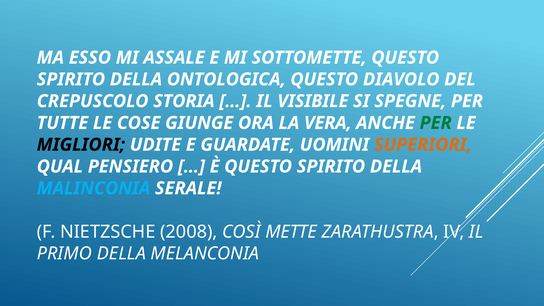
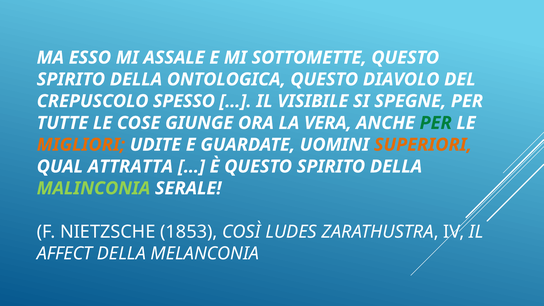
STORIA: STORIA -> SPESSO
MIGLIORI colour: black -> orange
PENSIERO: PENSIERO -> ATTRATTA
MALINCONIA colour: light blue -> light green
2008: 2008 -> 1853
METTE: METTE -> LUDES
PRIMO: PRIMO -> AFFECT
